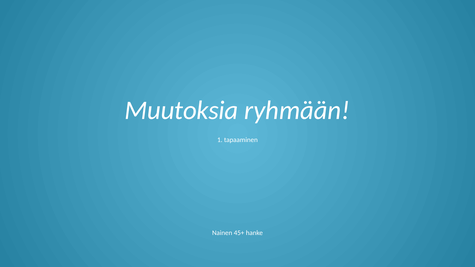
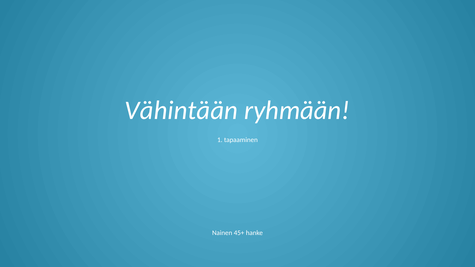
Muutoksia: Muutoksia -> Vähintään
